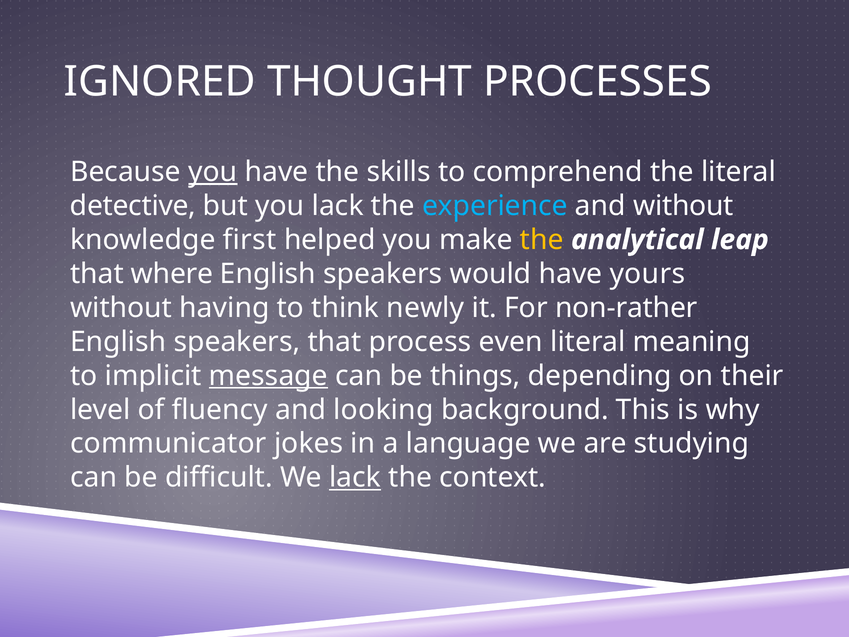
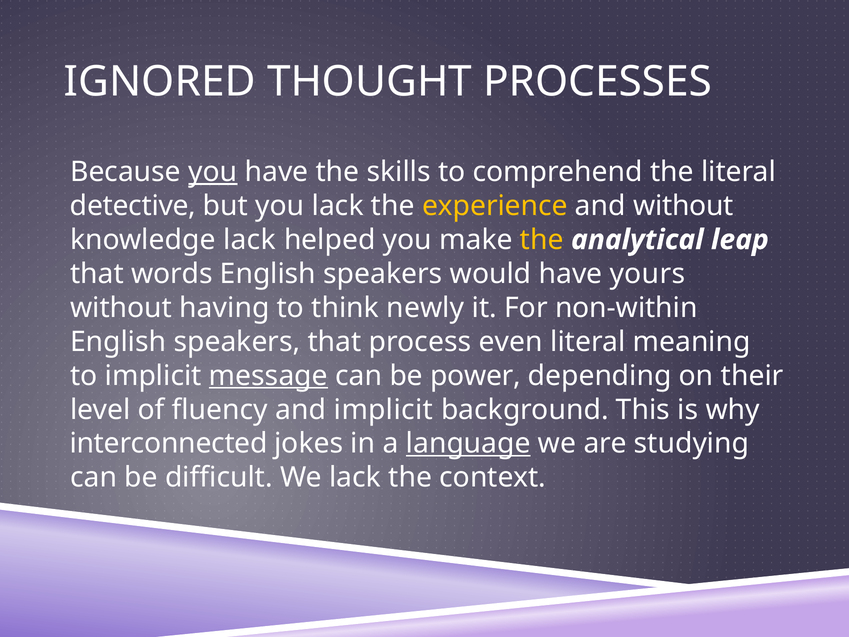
experience colour: light blue -> yellow
knowledge first: first -> lack
where: where -> words
non-rather: non-rather -> non-within
things: things -> power
and looking: looking -> implicit
communicator: communicator -> interconnected
language underline: none -> present
lack at (355, 477) underline: present -> none
